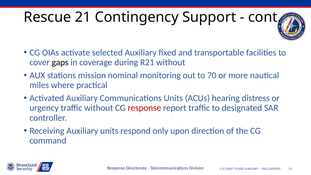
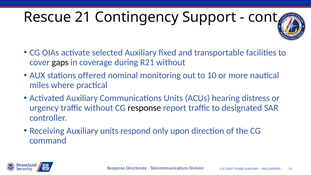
mission: mission -> offered
70: 70 -> 10
response at (144, 108) colour: red -> black
